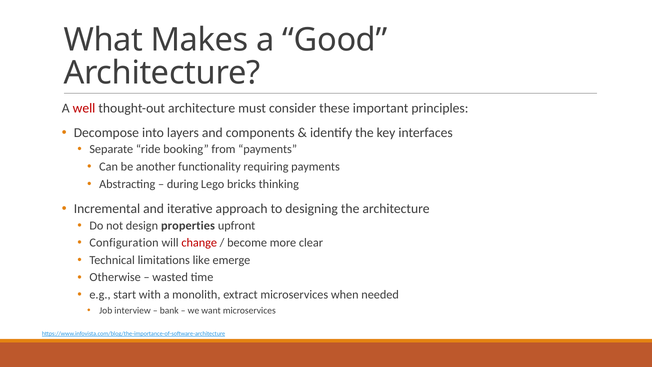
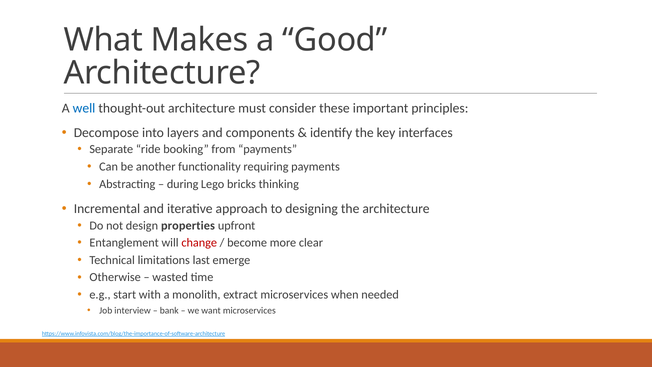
well colour: red -> blue
Configuration: Configuration -> Entanglement
like: like -> last
